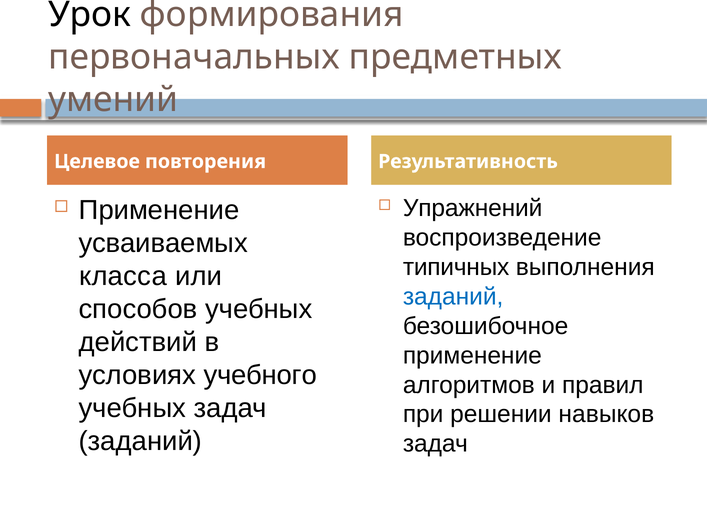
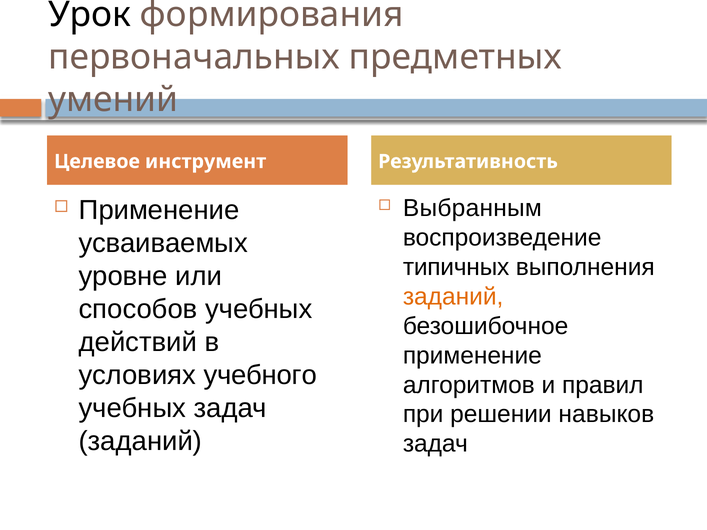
повторения: повторения -> инструмент
Упражнений: Упражнений -> Выбранным
класса: класса -> уровне
заданий at (453, 297) colour: blue -> orange
